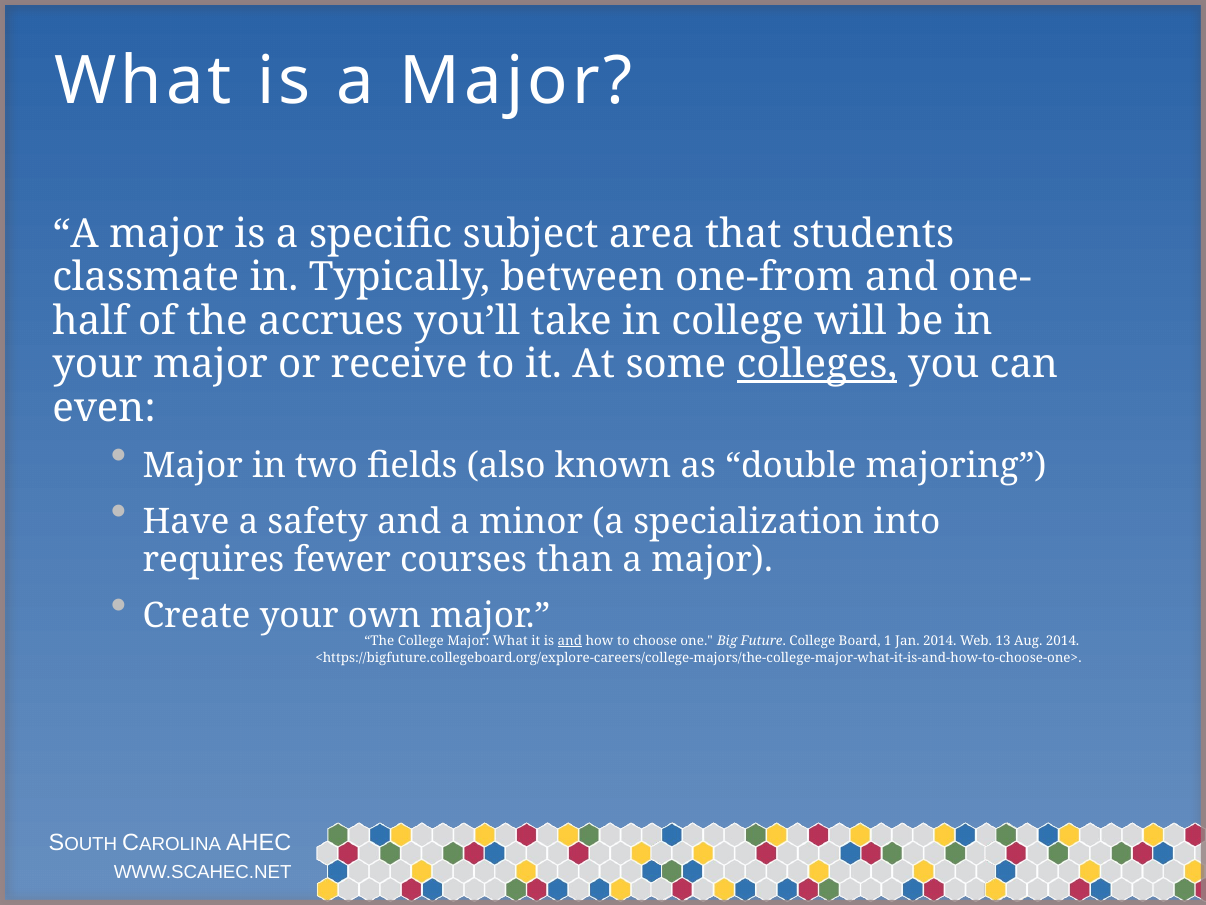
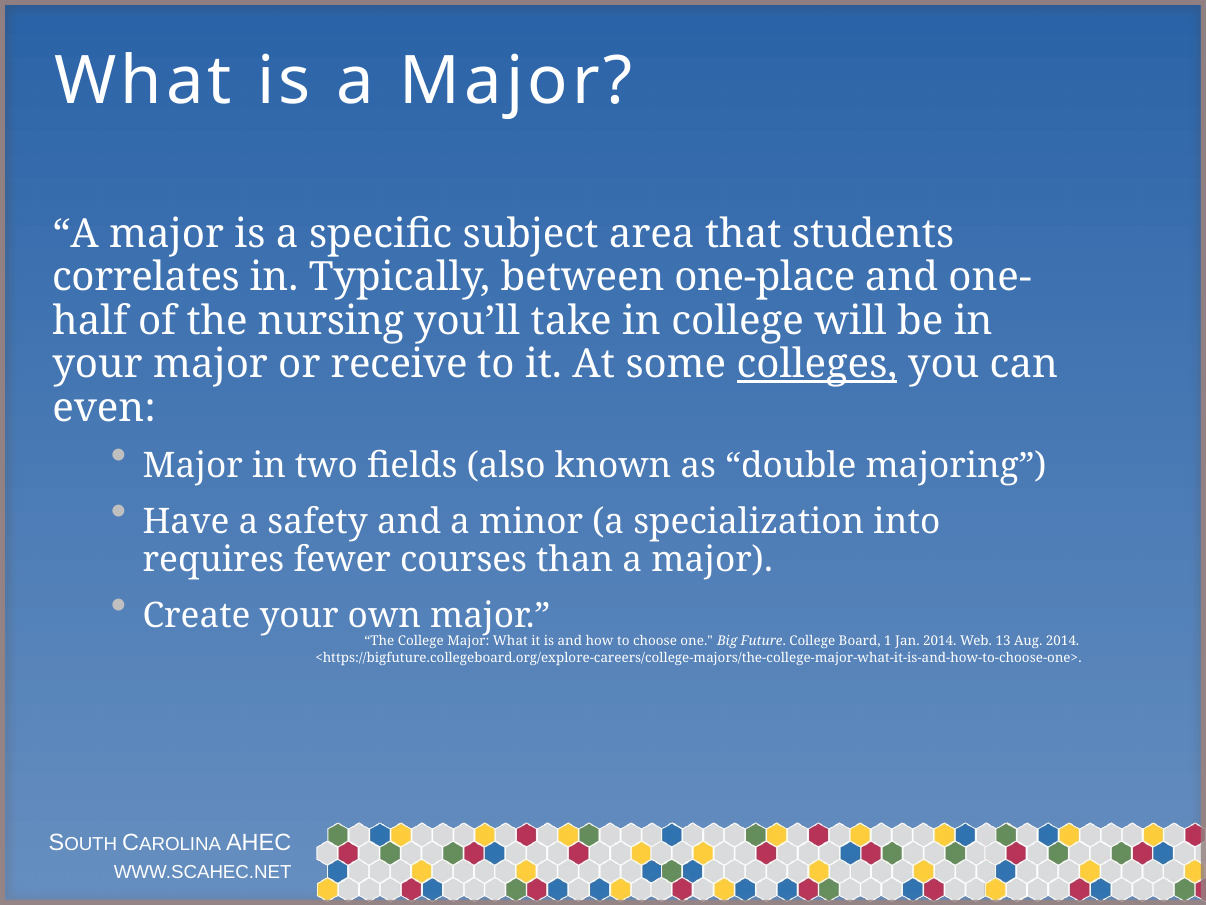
classmate: classmate -> correlates
one-from: one-from -> one-place
accrues: accrues -> nursing
and at (570, 640) underline: present -> none
